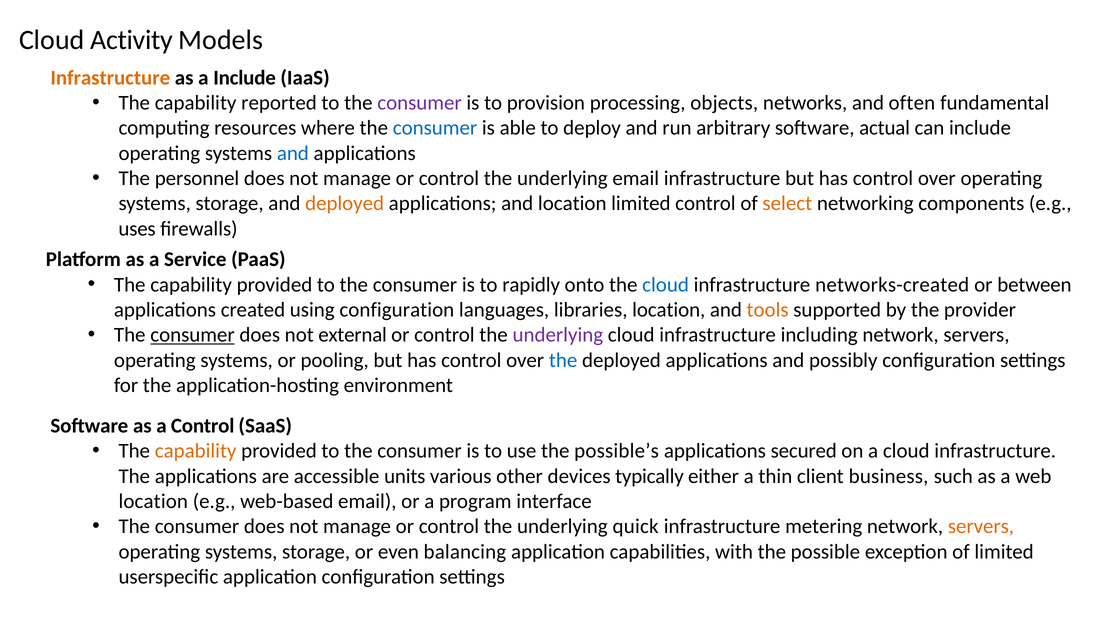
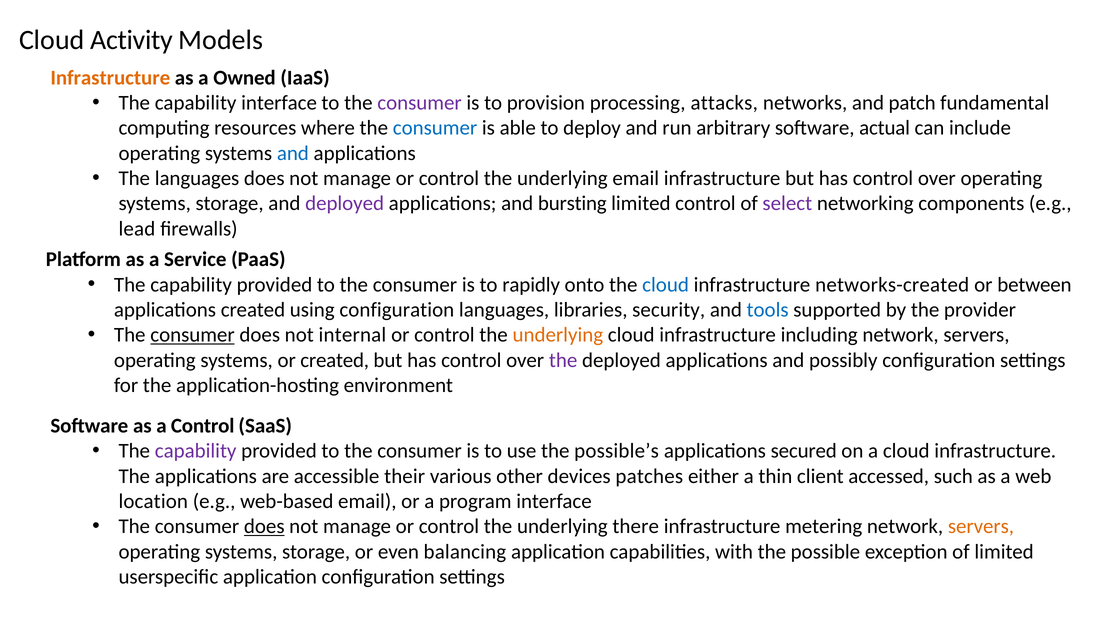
a Include: Include -> Owned
capability reported: reported -> interface
objects: objects -> attacks
often: often -> patch
The personnel: personnel -> languages
deployed at (345, 203) colour: orange -> purple
and location: location -> bursting
select colour: orange -> purple
uses: uses -> lead
libraries location: location -> security
tools colour: orange -> blue
external: external -> internal
underlying at (558, 335) colour: purple -> orange
or pooling: pooling -> created
the at (563, 360) colour: blue -> purple
capability at (196, 451) colour: orange -> purple
units: units -> their
typically: typically -> patches
business: business -> accessed
does at (264, 526) underline: none -> present
quick: quick -> there
